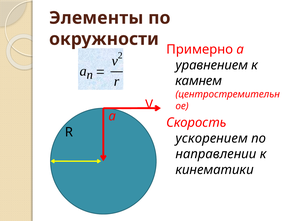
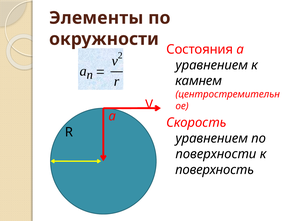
Примерно: Примерно -> Состояния
ускорением at (212, 138): ускорением -> уравнением
направлении: направлении -> поверхности
кинематики: кинематики -> поверхность
